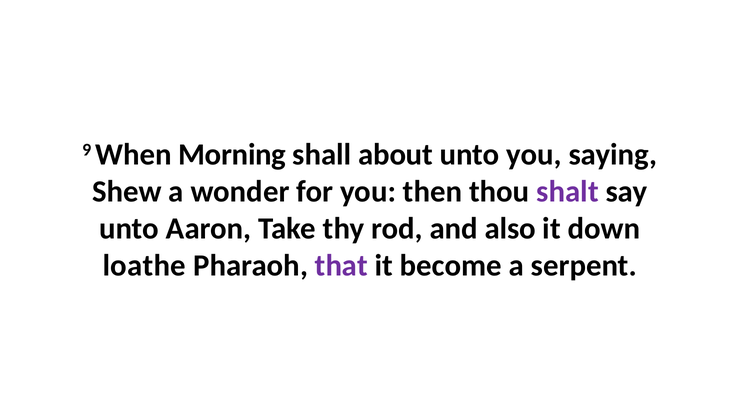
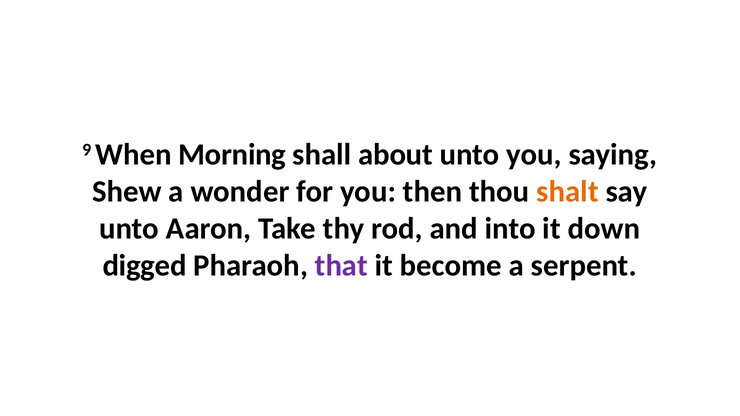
shalt colour: purple -> orange
also: also -> into
loathe: loathe -> digged
